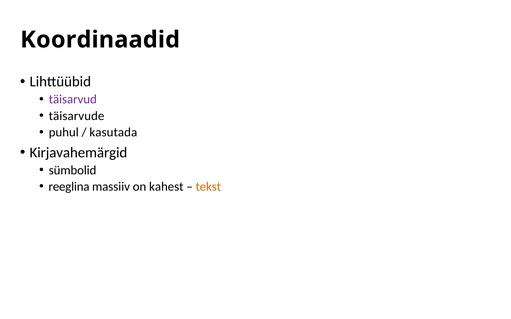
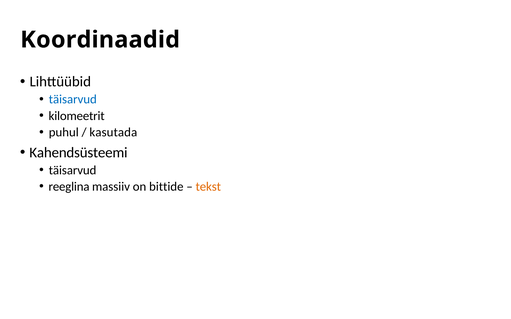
täisarvud at (73, 99) colour: purple -> blue
täisarvude: täisarvude -> kilomeetrit
Kirjavahemärgid: Kirjavahemärgid -> Kahendsüsteemi
sümbolid at (73, 170): sümbolid -> täisarvud
kahest: kahest -> bittide
